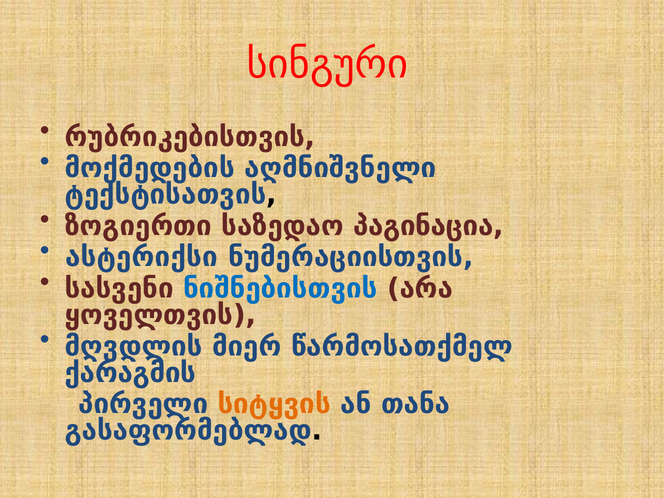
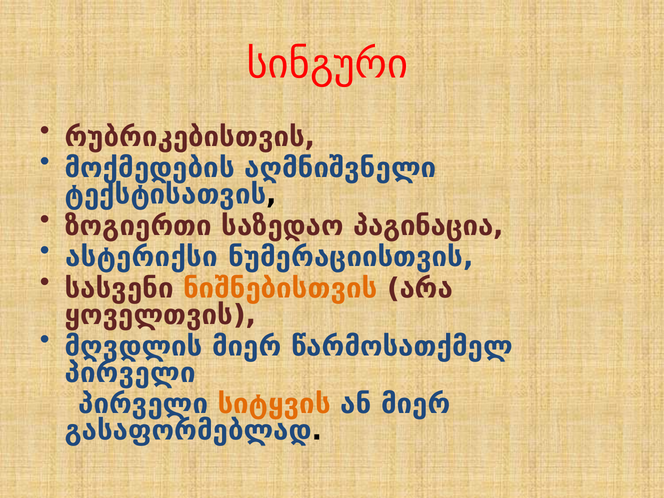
ნიშნებისთვის colour: blue -> orange
ქარაგმის at (130, 373): ქარაგმის -> პირველი
ან თანა: თანა -> მიერ
